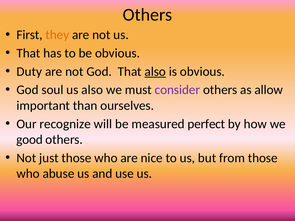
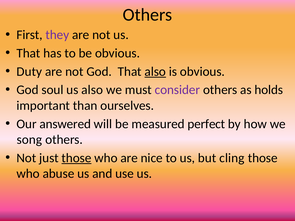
they colour: orange -> purple
allow: allow -> holds
recognize: recognize -> answered
good: good -> song
those at (76, 158) underline: none -> present
from: from -> cling
